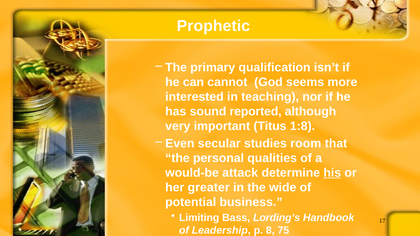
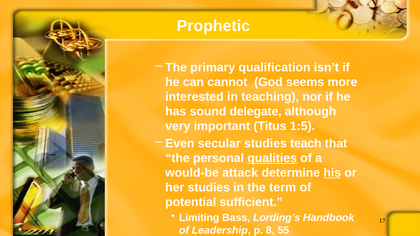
reported: reported -> delegate
1:8: 1:8 -> 1:5
room: room -> teach
qualities underline: none -> present
her greater: greater -> studies
wide: wide -> term
business: business -> sufficient
75: 75 -> 55
